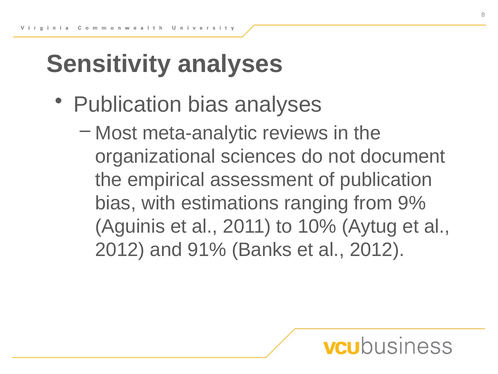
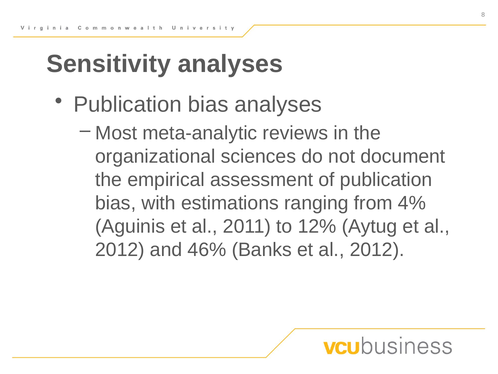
9%: 9% -> 4%
10%: 10% -> 12%
91%: 91% -> 46%
